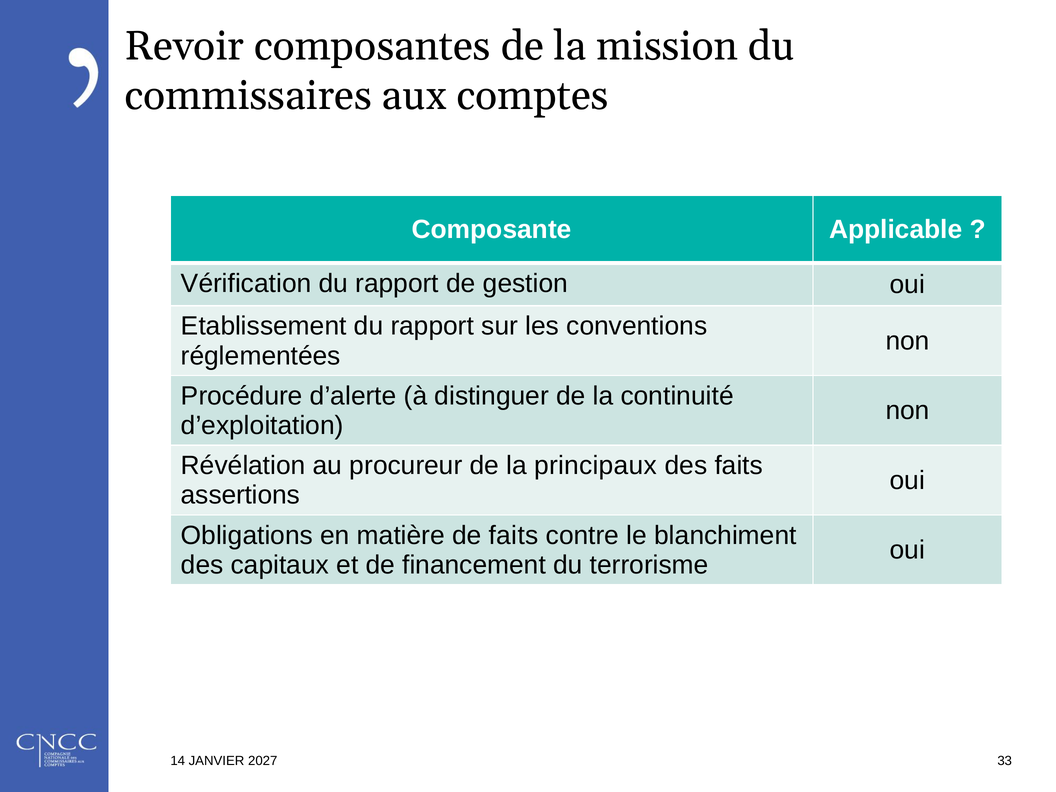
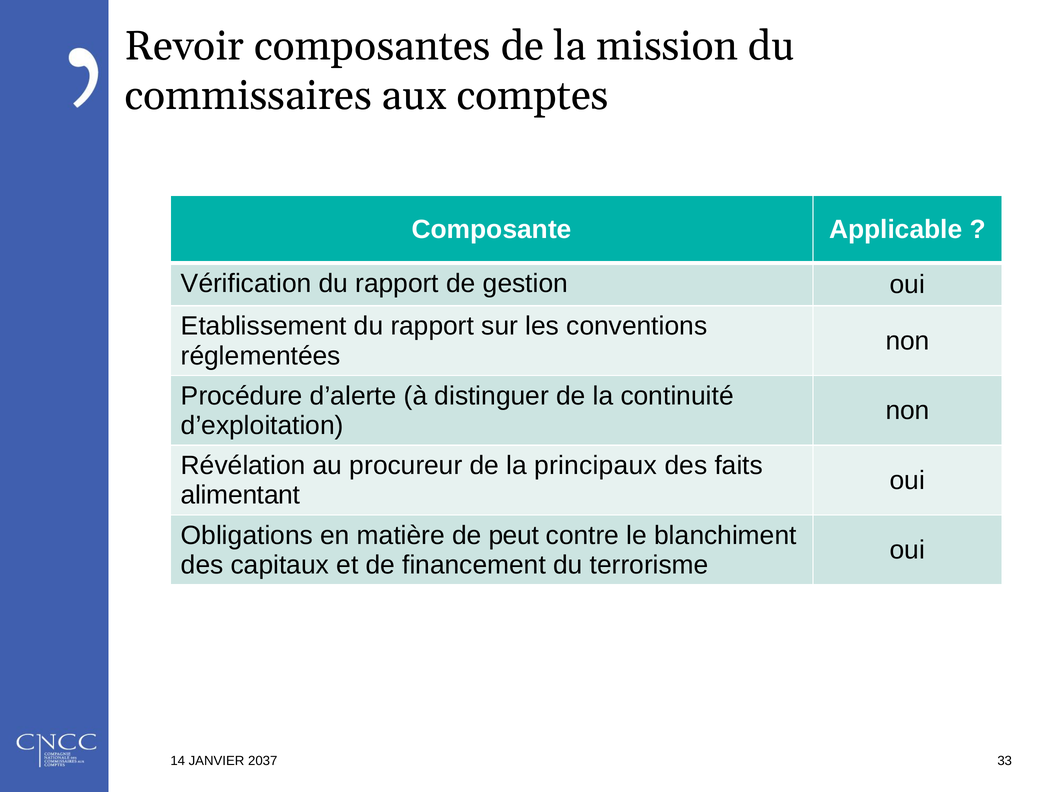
assertions: assertions -> alimentant
de faits: faits -> peut
2027: 2027 -> 2037
